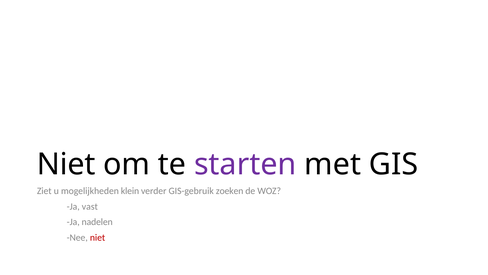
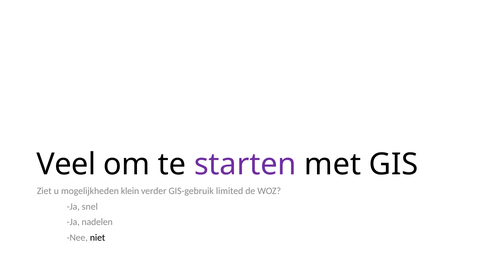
Niet at (66, 164): Niet -> Veel
zoeken: zoeken -> limited
vast: vast -> snel
niet at (98, 237) colour: red -> black
